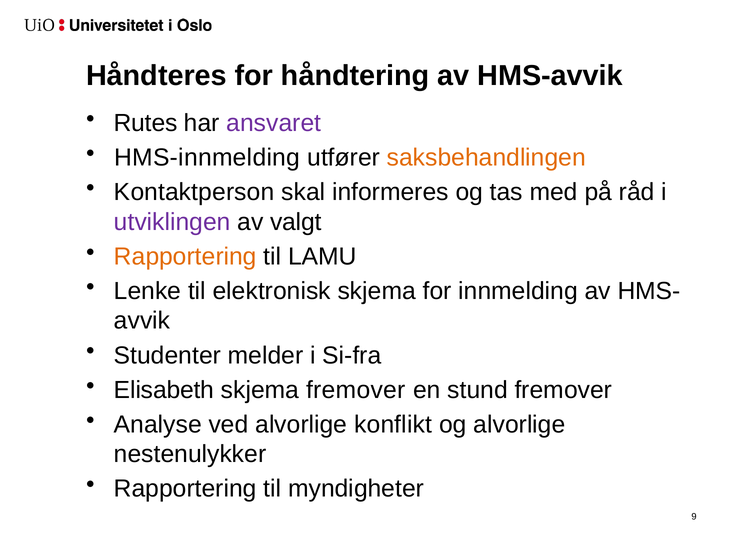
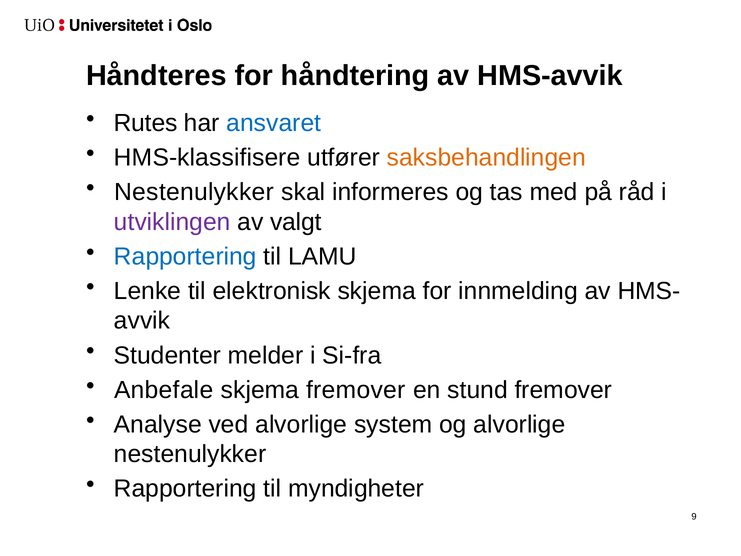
ansvaret colour: purple -> blue
HMS-innmelding: HMS-innmelding -> HMS-klassifisere
Kontaktperson at (194, 192): Kontaktperson -> Nestenulykker
Rapportering at (185, 256) colour: orange -> blue
Elisabeth: Elisabeth -> Anbefale
konflikt: konflikt -> system
